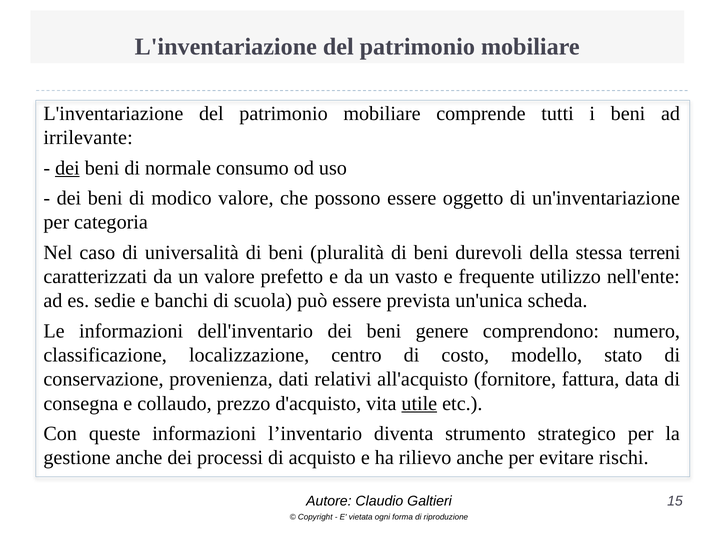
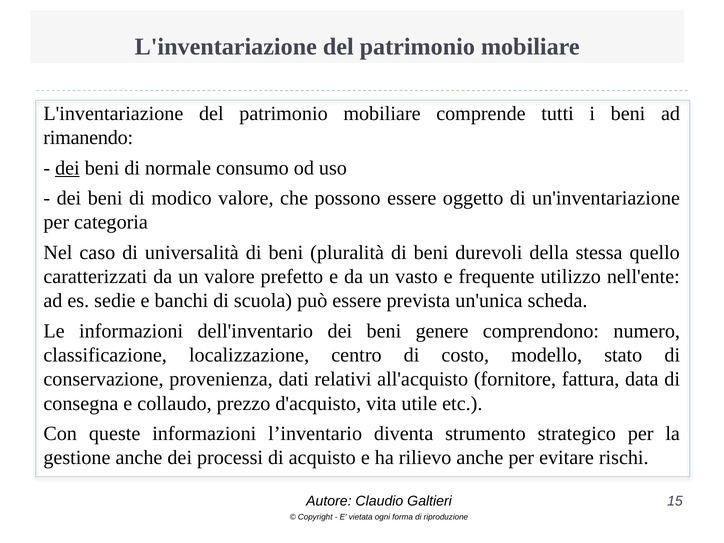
irrilevante: irrilevante -> rimanendo
terreni: terreni -> quello
utile underline: present -> none
